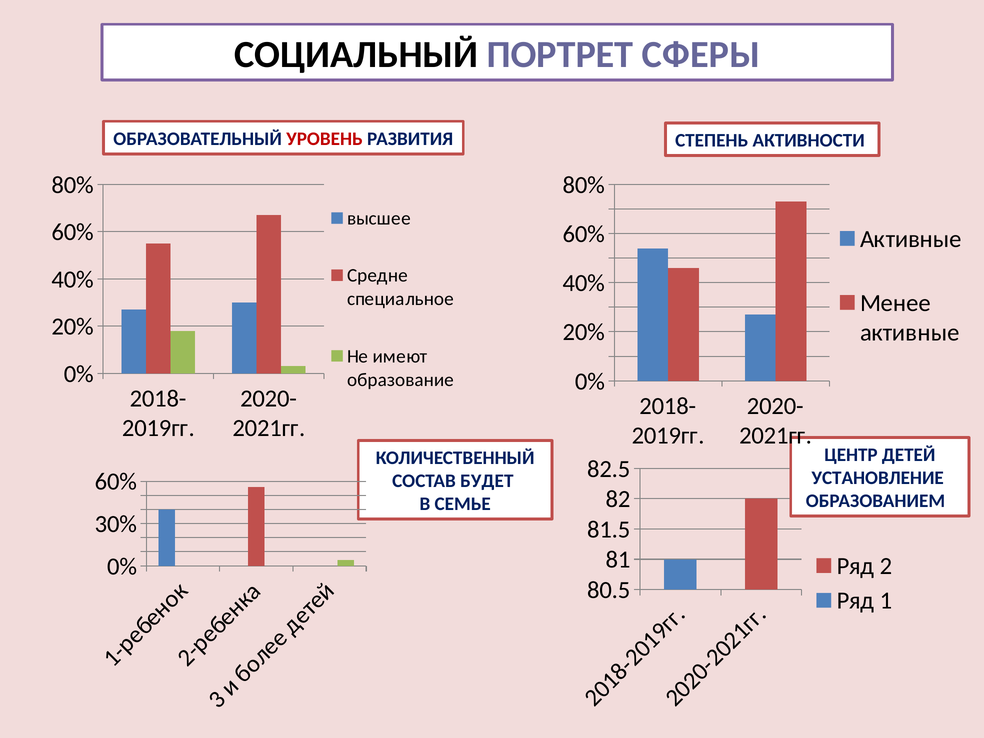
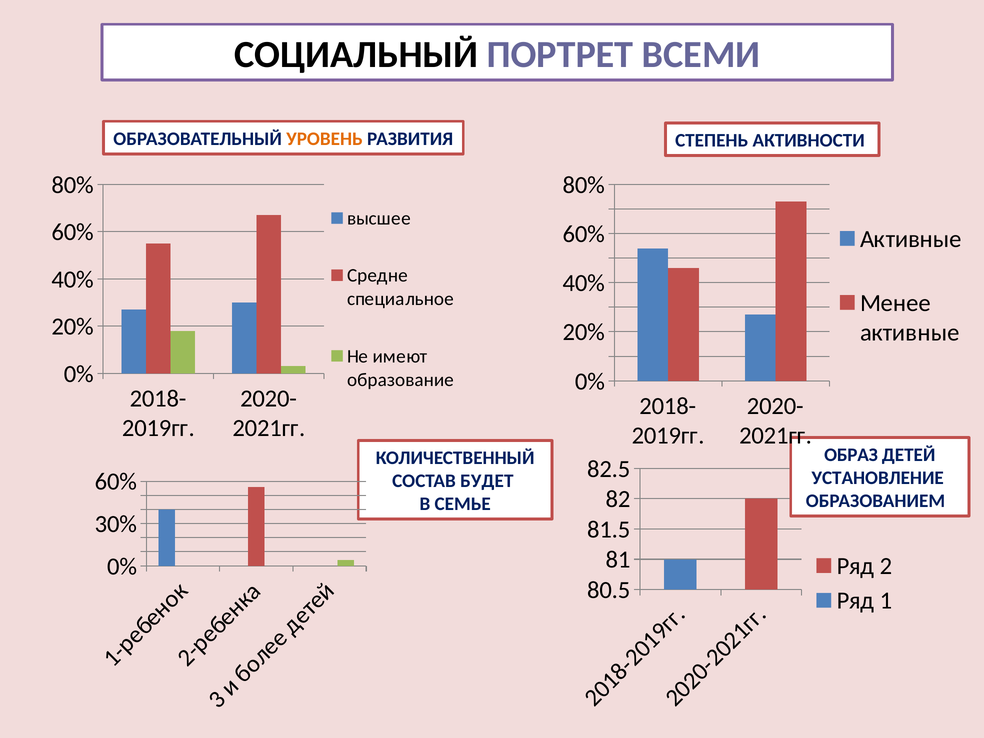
СФЕРЫ: СФЕРЫ -> ВСЕМИ
УРОВЕНЬ colour: red -> orange
ЦЕНТР: ЦЕНТР -> ОБРАЗ
